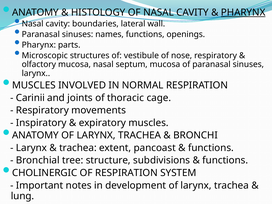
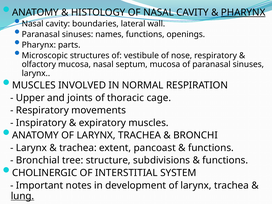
Carinii: Carinii -> Upper
OF RESPIRATION: RESPIRATION -> INTERSTITIAL
lung underline: none -> present
